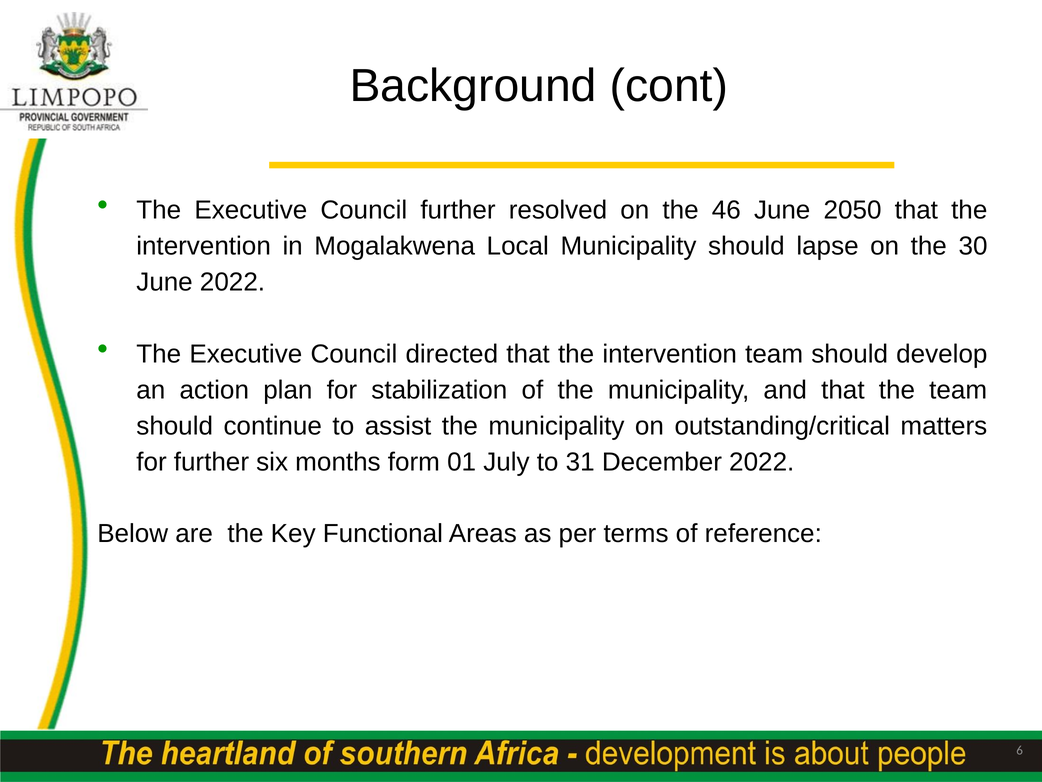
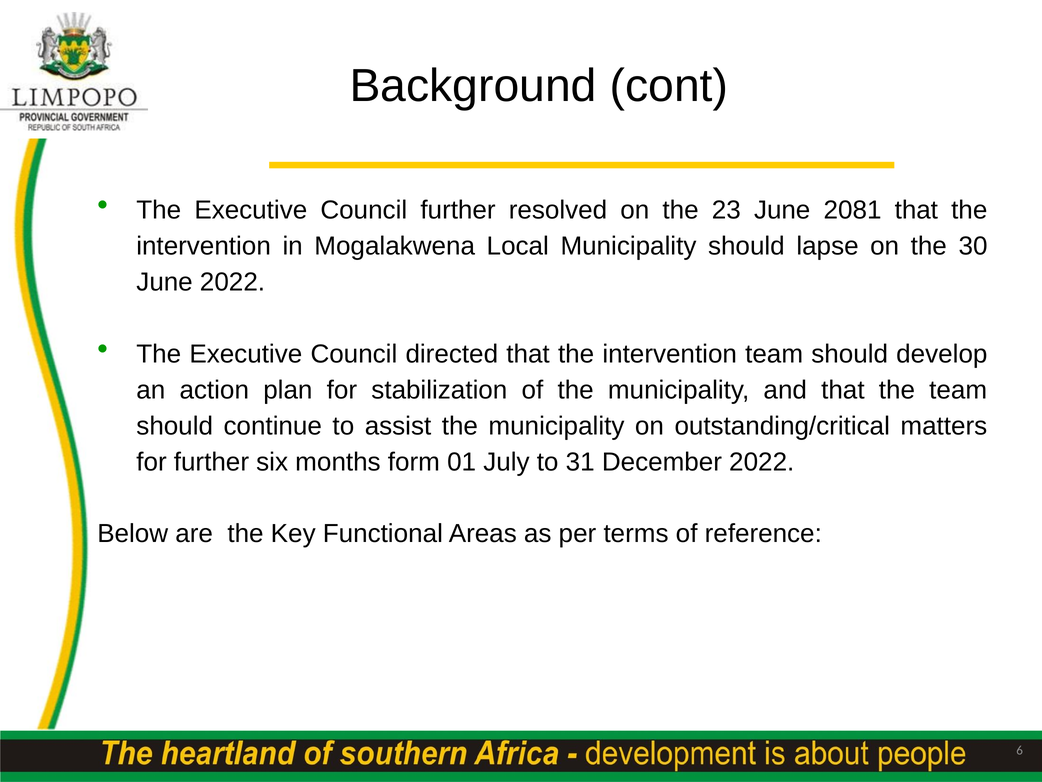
46: 46 -> 23
2050: 2050 -> 2081
